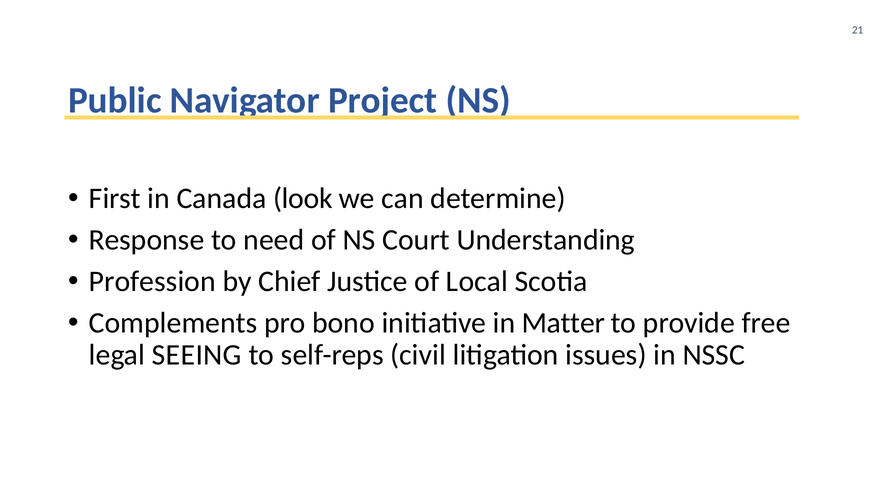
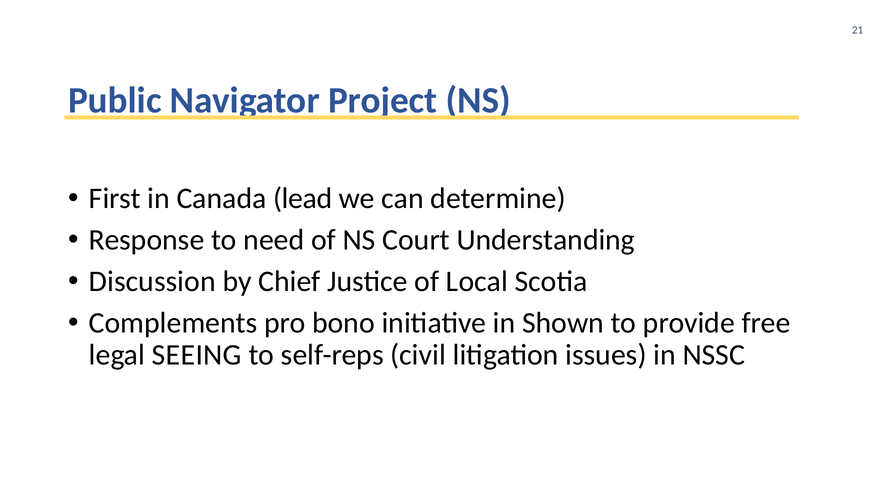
look: look -> lead
Profession: Profession -> Discussion
Matter: Matter -> Shown
